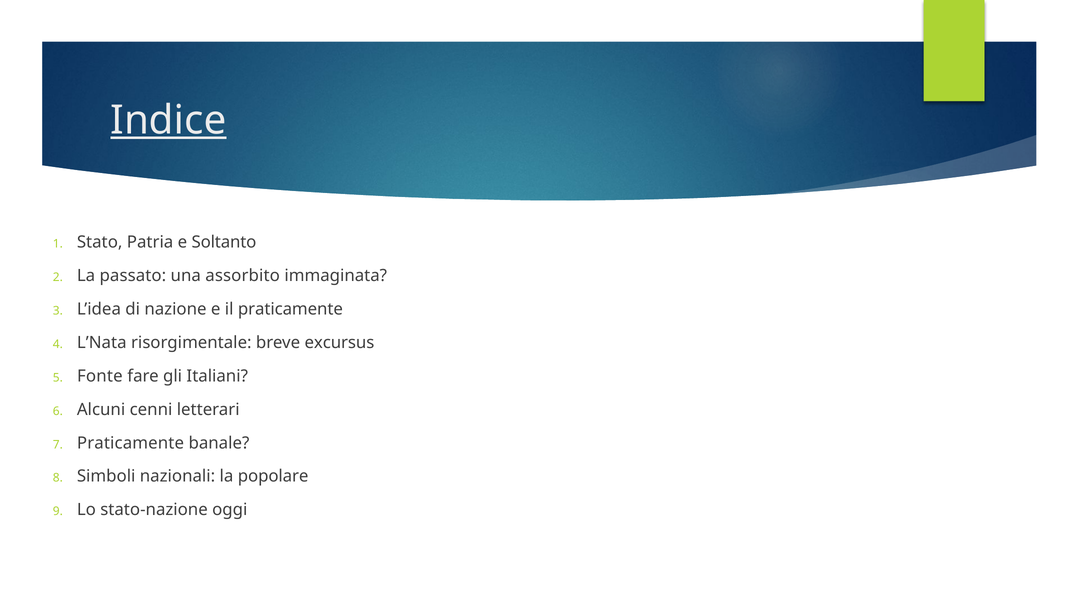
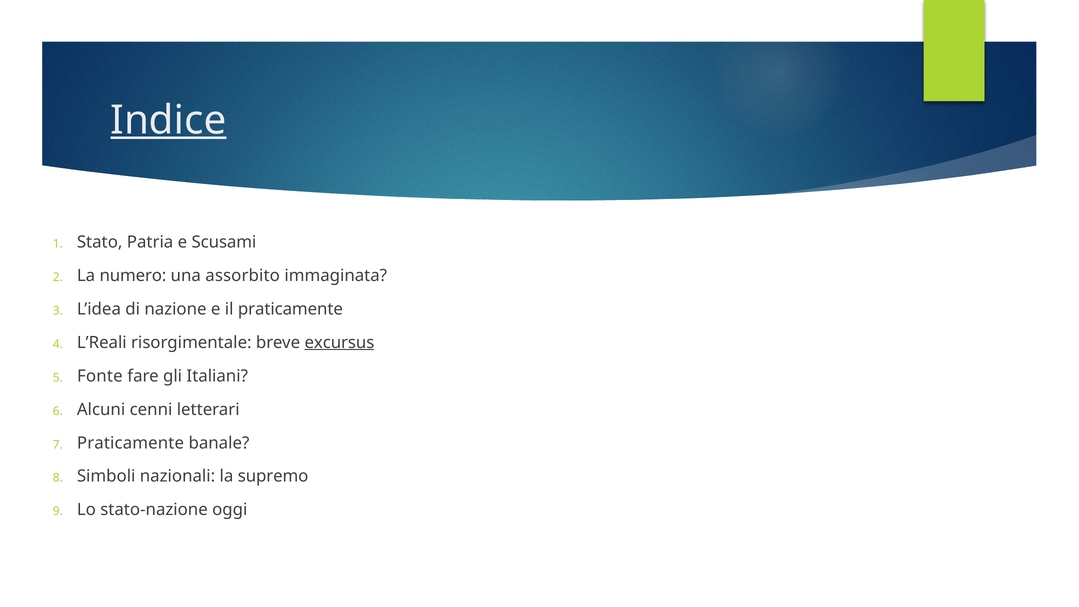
Soltanto: Soltanto -> Scusami
passato: passato -> numero
L’Nata: L’Nata -> L’Reali
excursus underline: none -> present
popolare: popolare -> supremo
